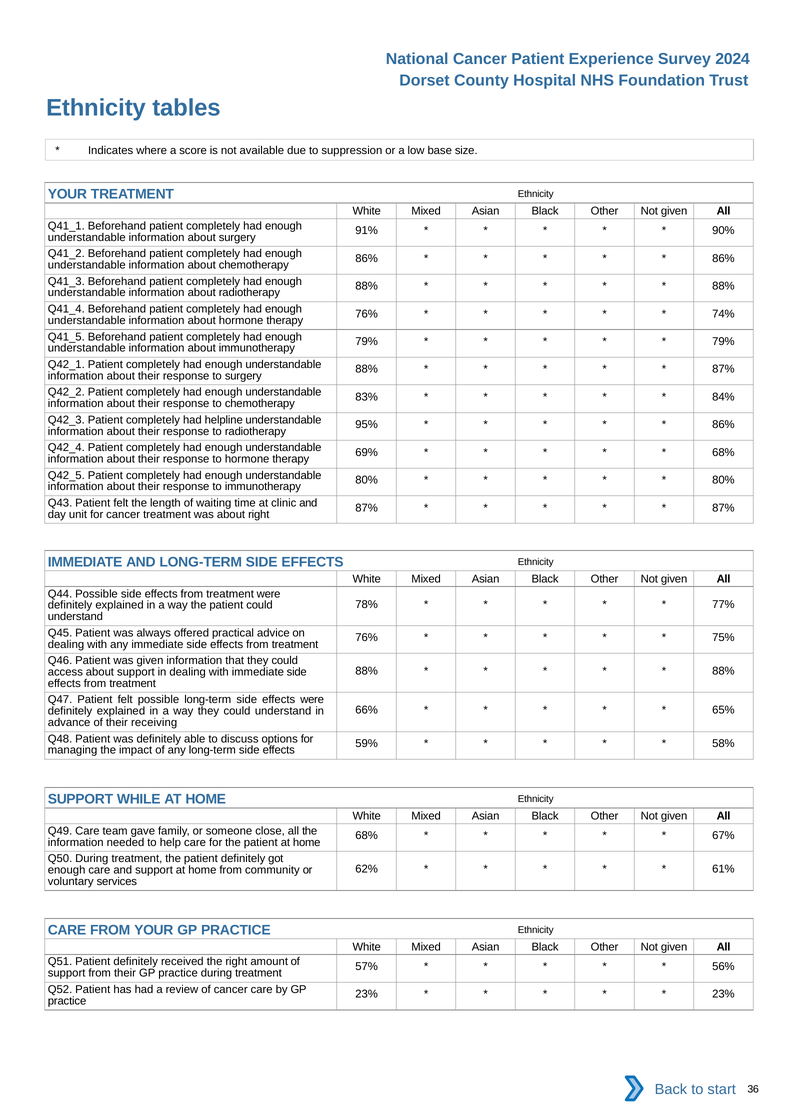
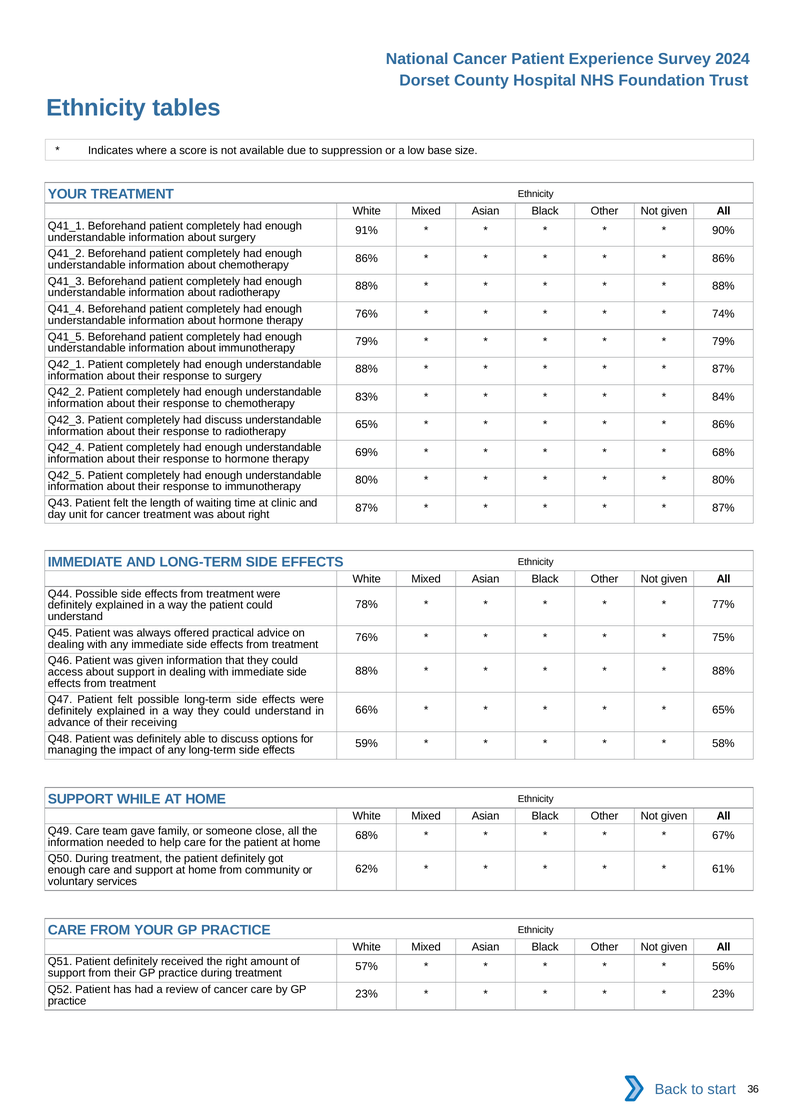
had helpline: helpline -> discuss
95% at (367, 425): 95% -> 65%
